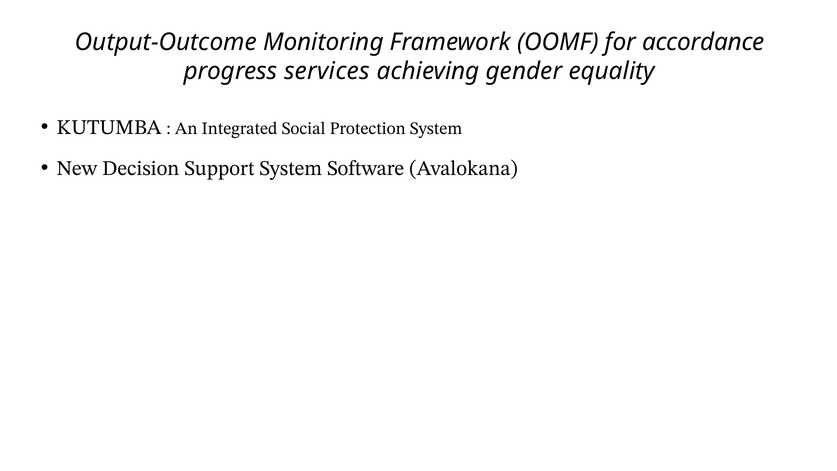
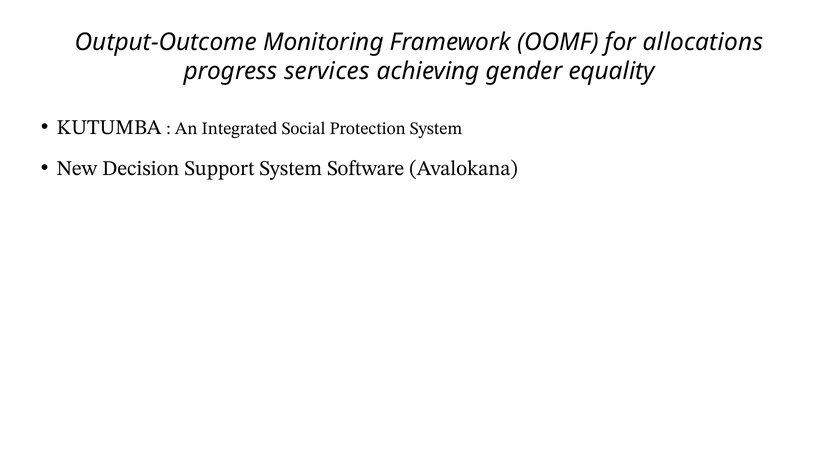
accordance: accordance -> allocations
